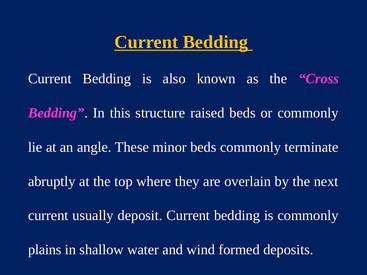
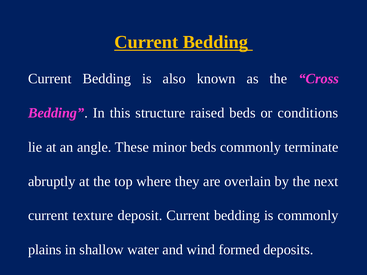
or commonly: commonly -> conditions
usually: usually -> texture
